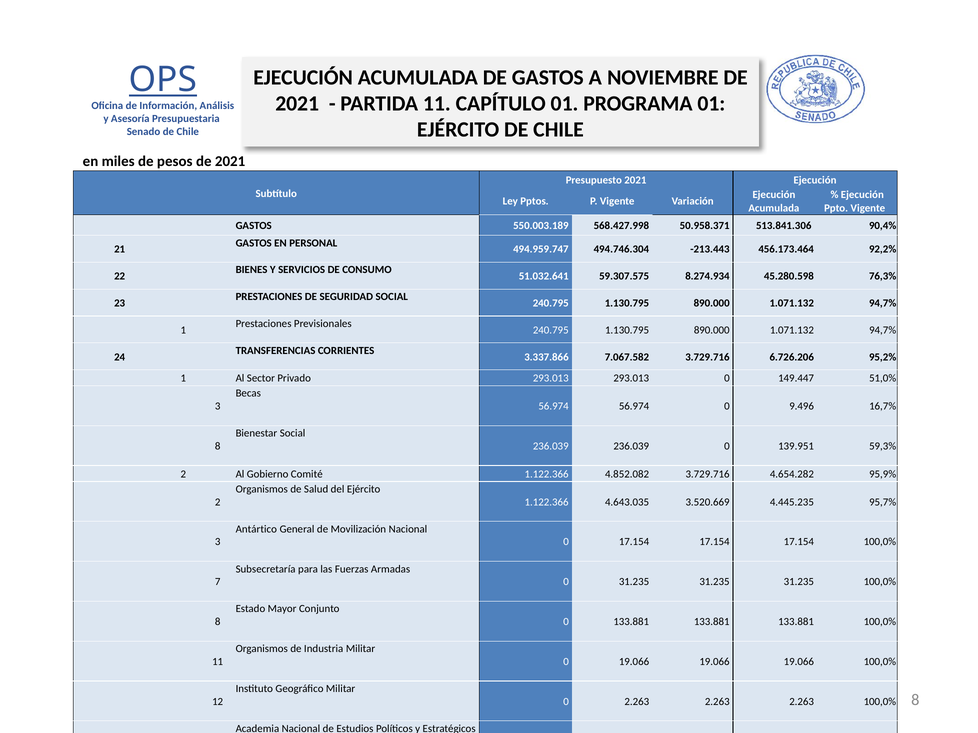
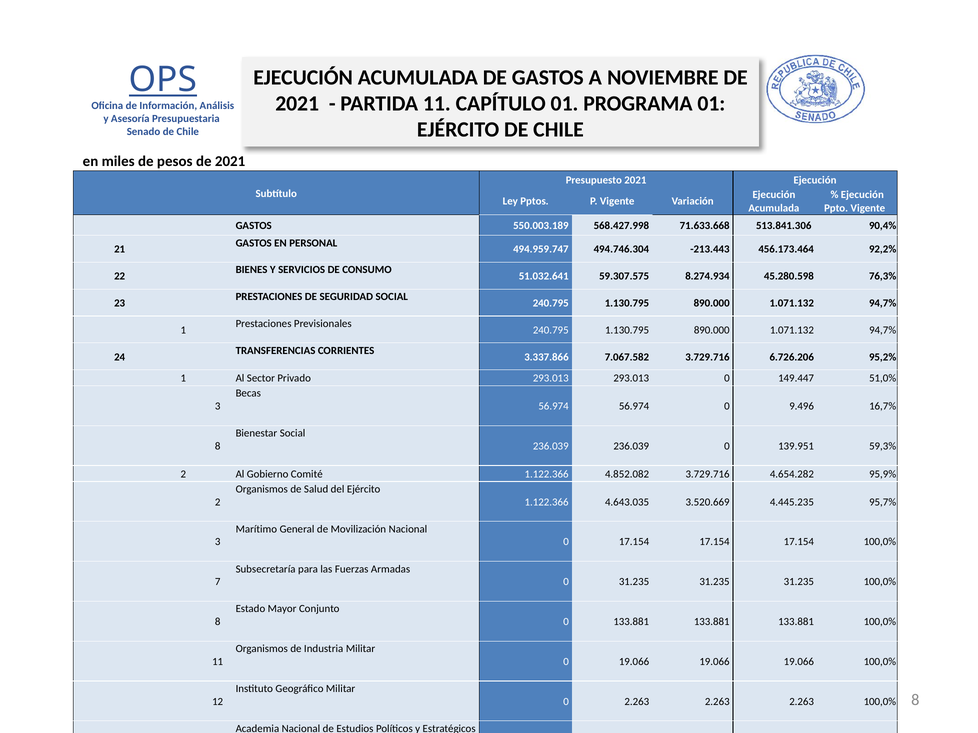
50.958.371: 50.958.371 -> 71.633.668
Antártico: Antártico -> Marítimo
